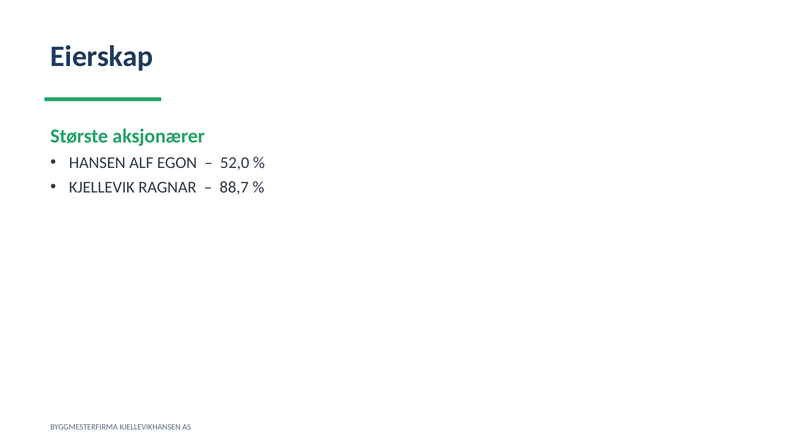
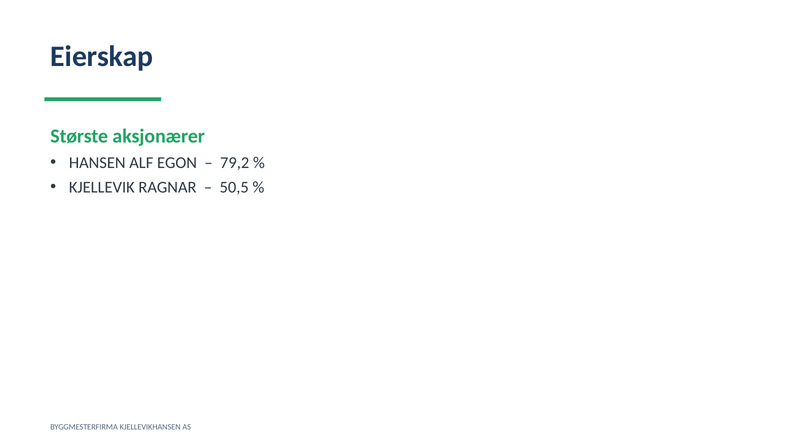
52,0: 52,0 -> 79,2
88,7: 88,7 -> 50,5
